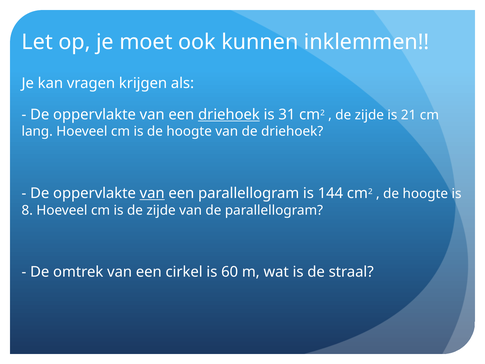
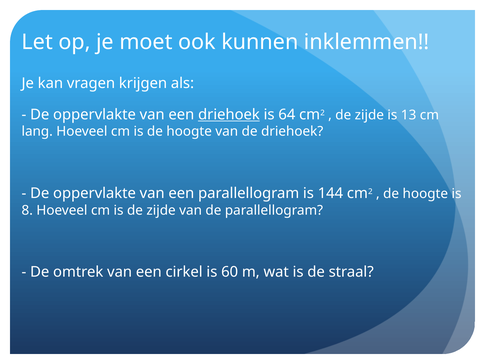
31: 31 -> 64
21: 21 -> 13
van at (152, 193) underline: present -> none
